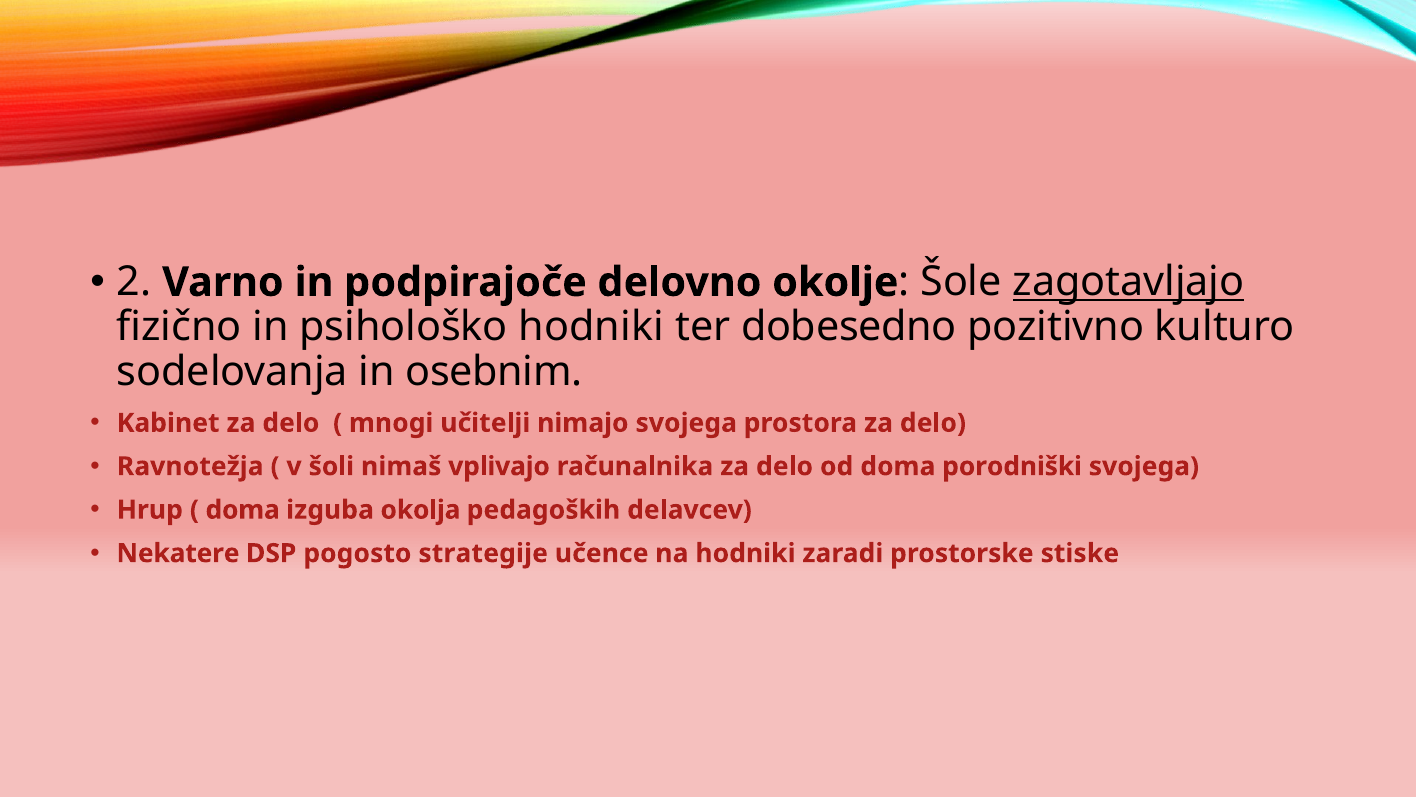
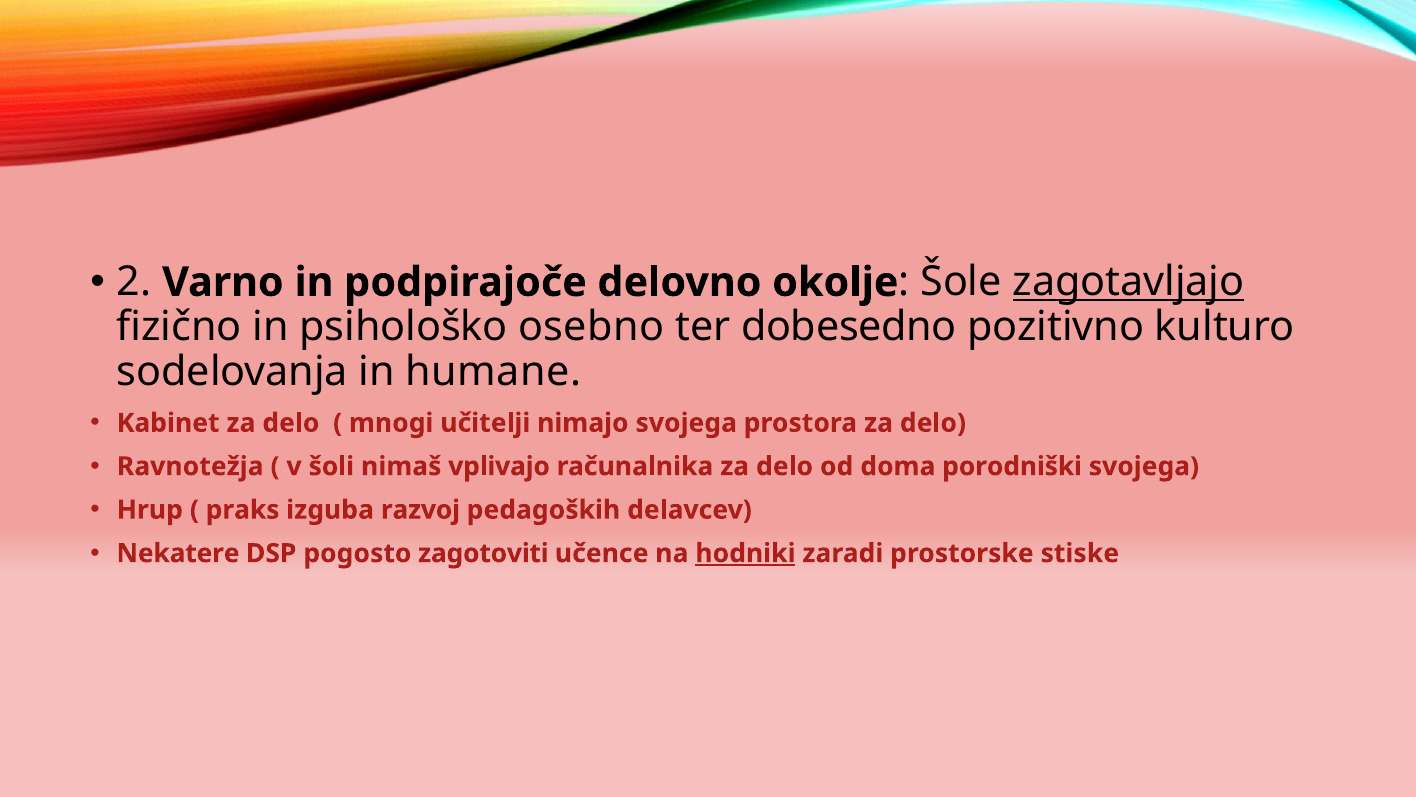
psihološko hodniki: hodniki -> osebno
osebnim: osebnim -> humane
doma at (243, 510): doma -> praks
okolja: okolja -> razvoj
strategije: strategije -> zagotoviti
hodniki at (745, 553) underline: none -> present
